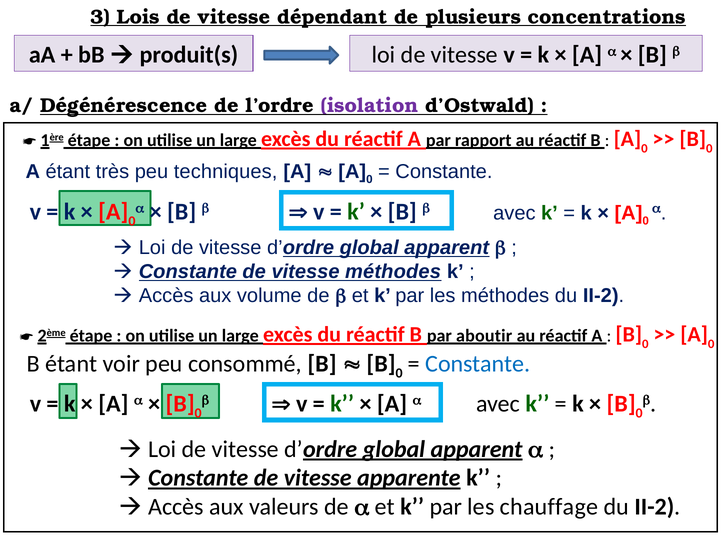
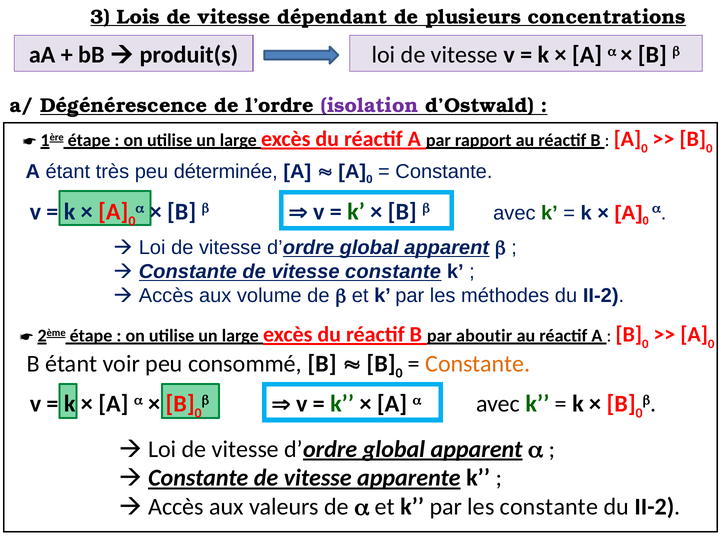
techniques: techniques -> déterminée
vitesse méthodes: méthodes -> constante
Constante at (478, 364) colour: blue -> orange
les chauffage: chauffage -> constante
